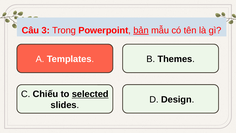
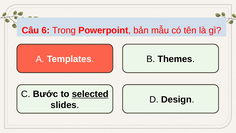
3: 3 -> 6
bản underline: present -> none
Chiếu: Chiếu -> Bước
